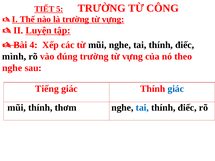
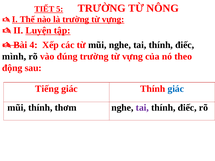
CÔNG: CÔNG -> NÔNG
nghe at (12, 68): nghe -> động
tai at (142, 108) colour: blue -> purple
